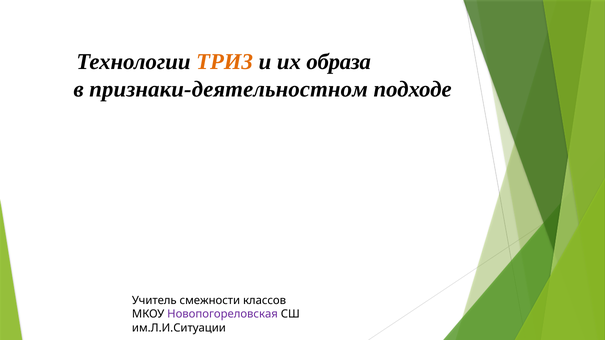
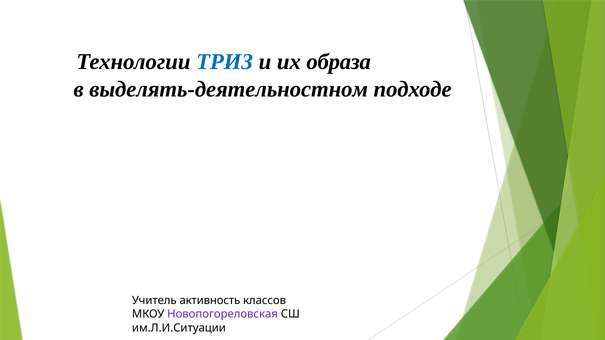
ТРИЗ colour: orange -> blue
признаки-деятельностном: признаки-деятельностном -> выделять-деятельностном
смежности: смежности -> активность
